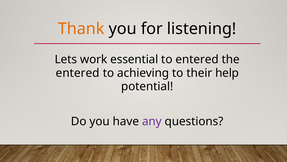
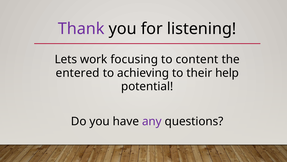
Thank colour: orange -> purple
essential: essential -> focusing
to entered: entered -> content
